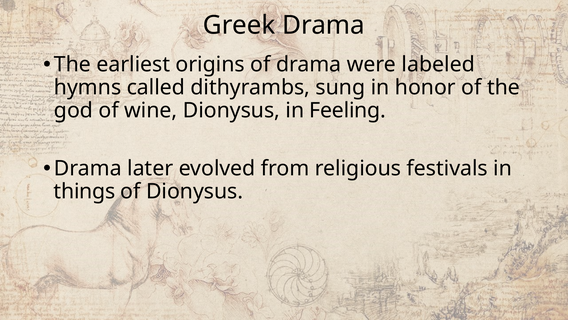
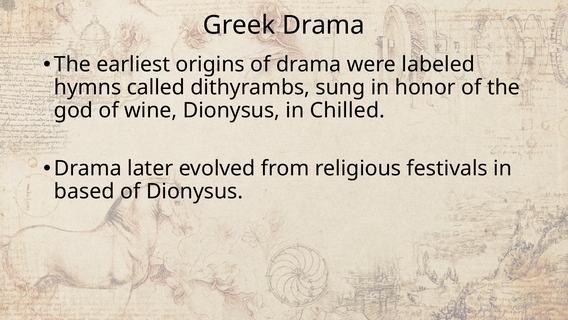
Feeling: Feeling -> Chilled
things: things -> based
